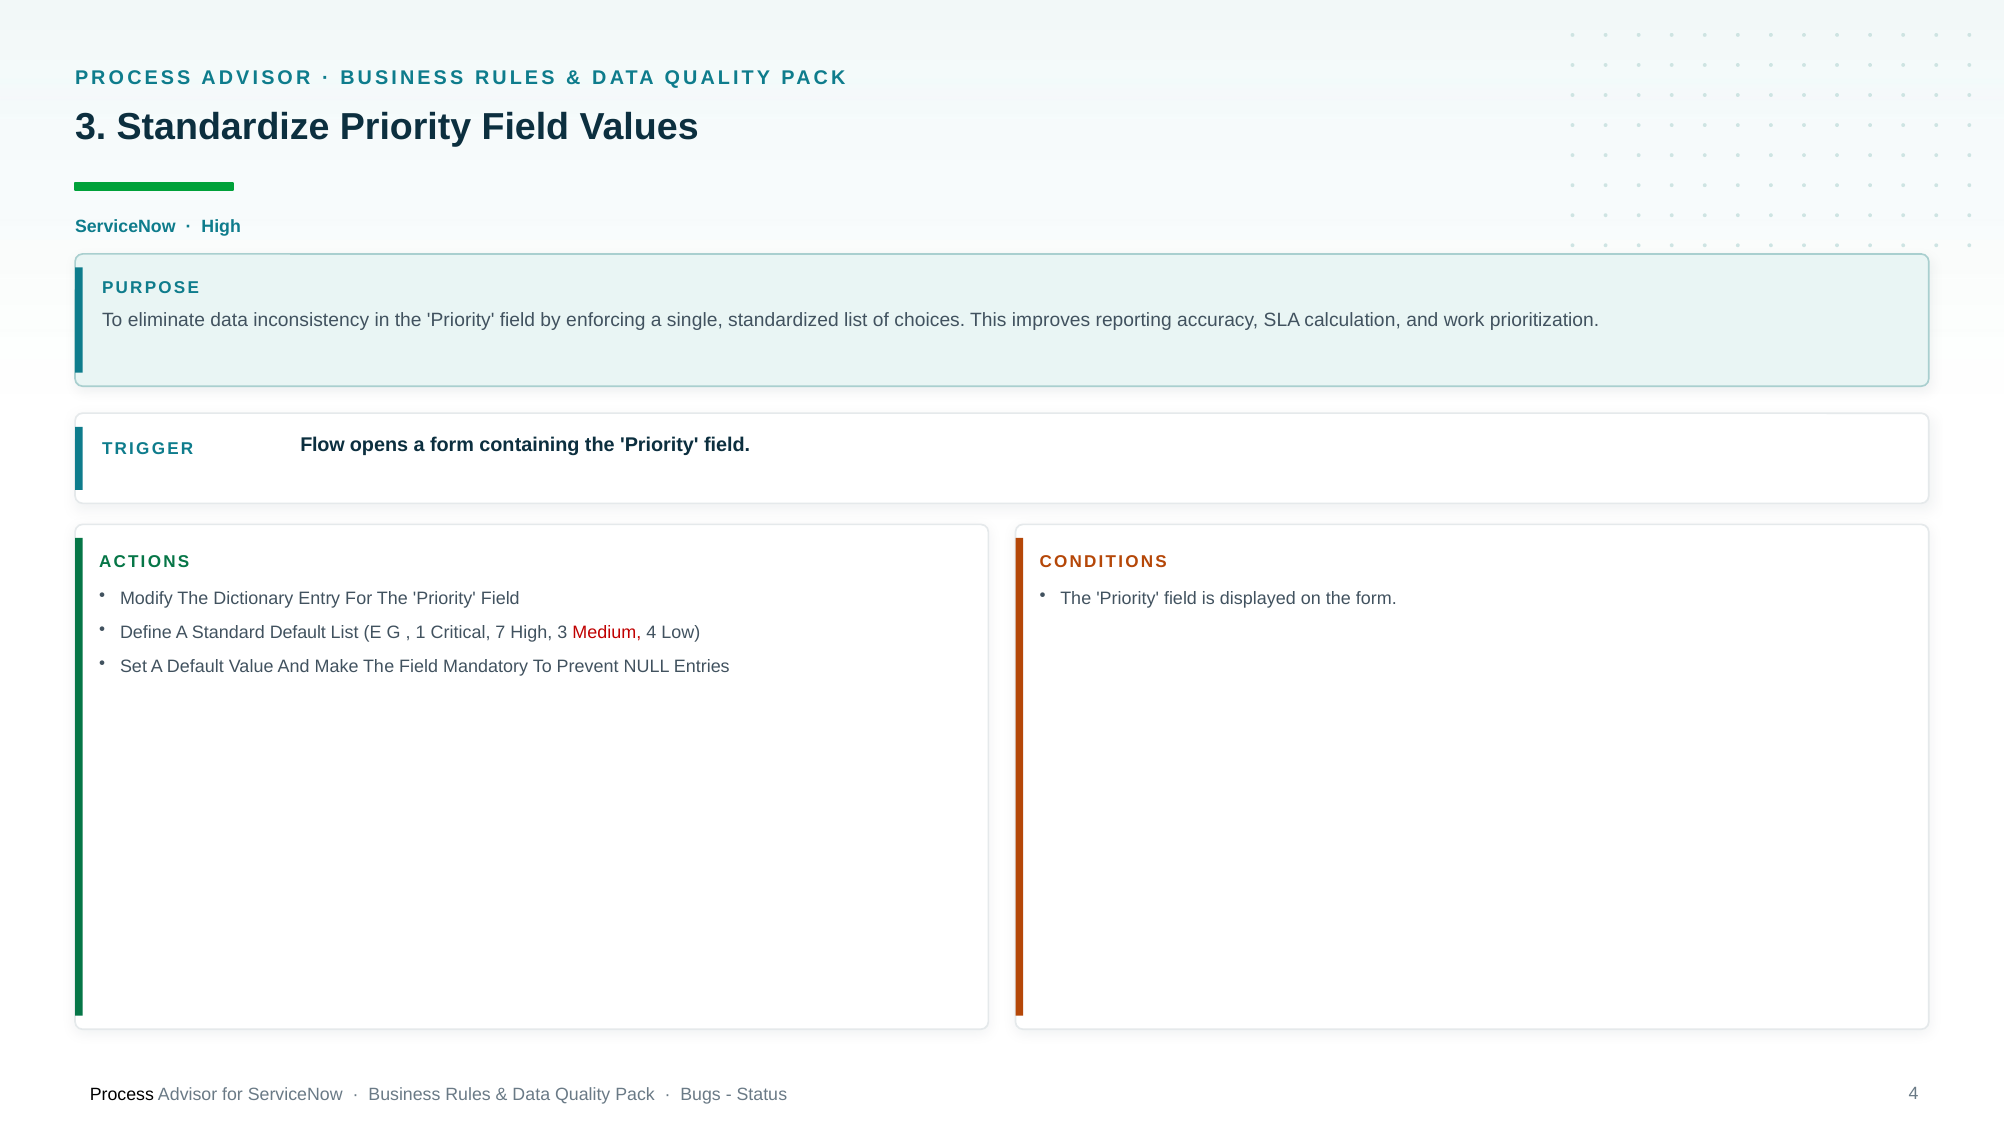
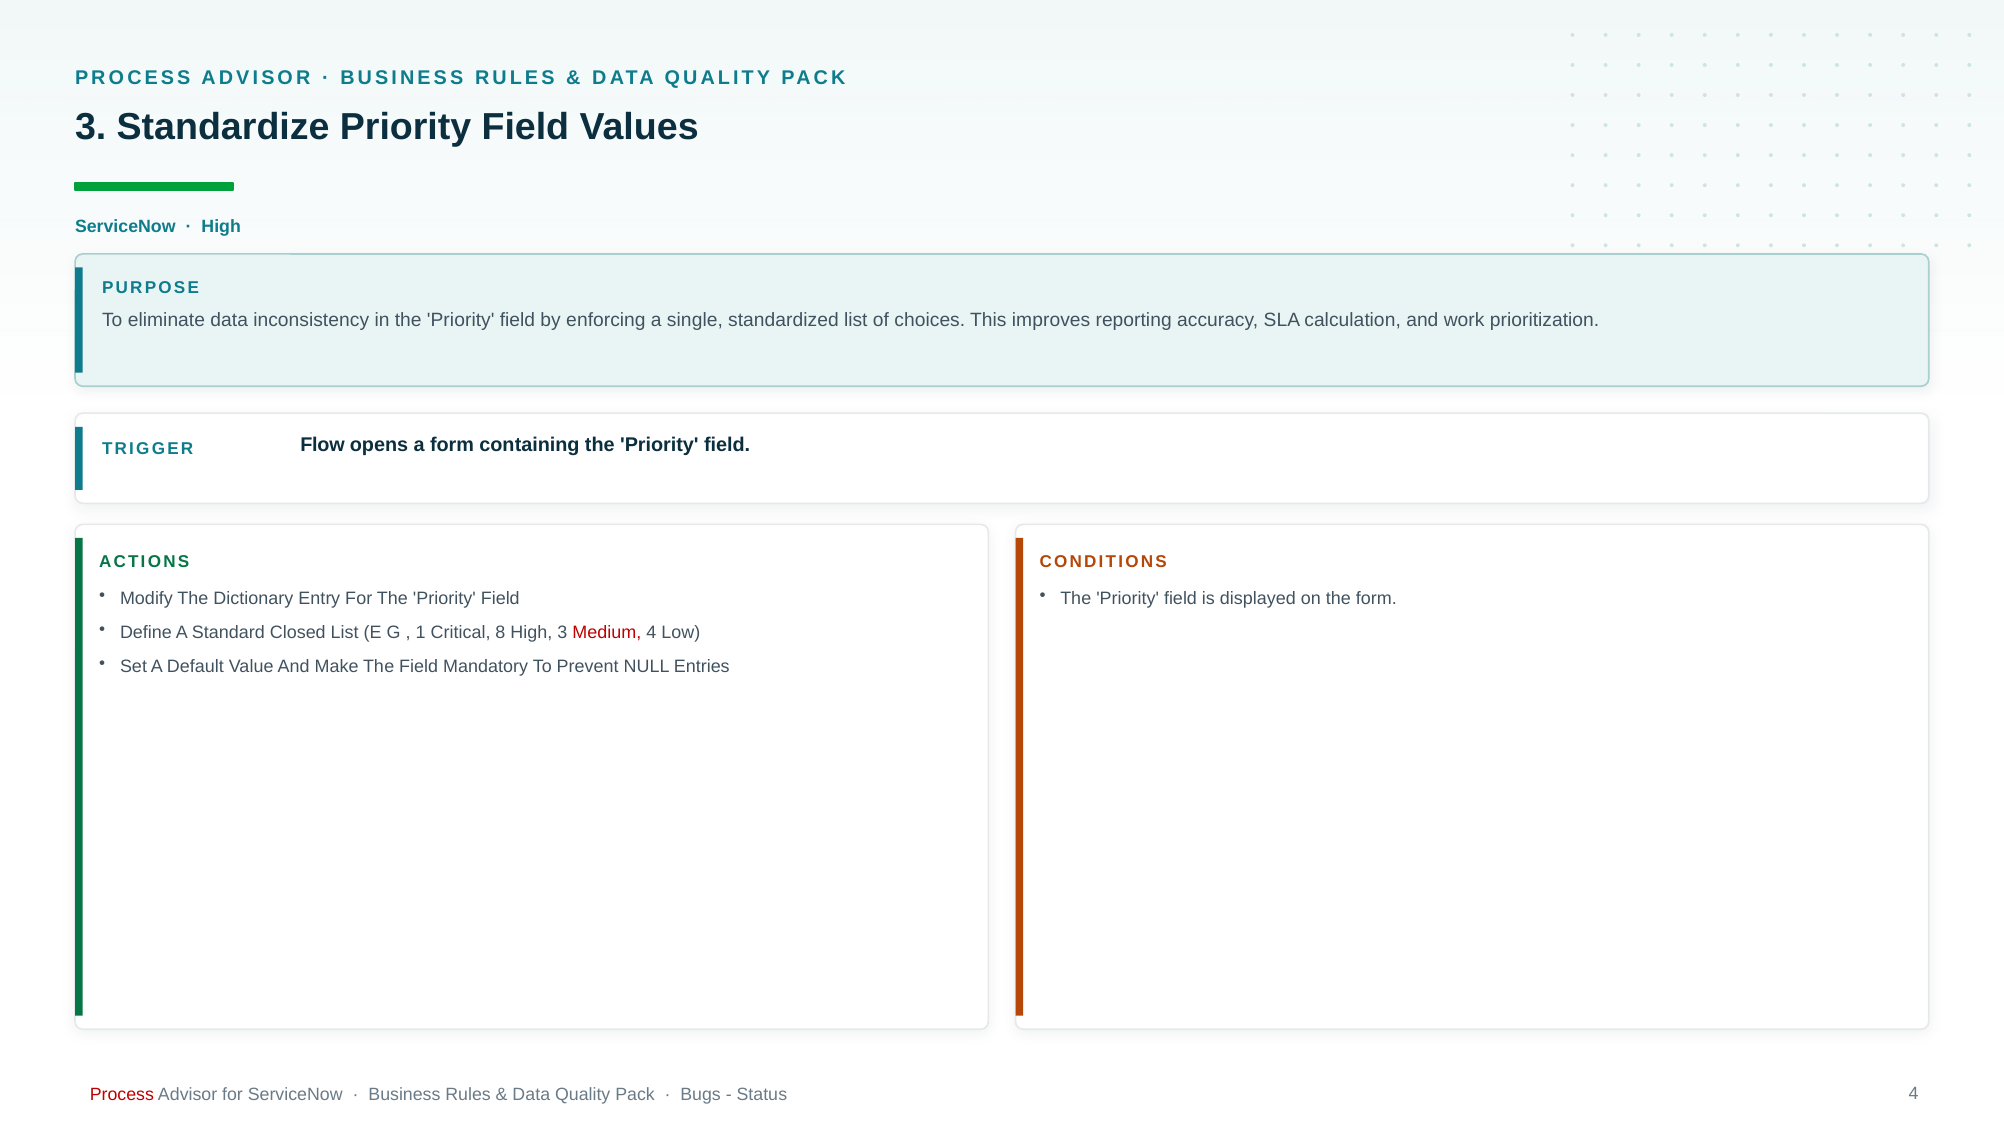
Standard Default: Default -> Closed
7: 7 -> 8
Process at (122, 1095) colour: black -> red
